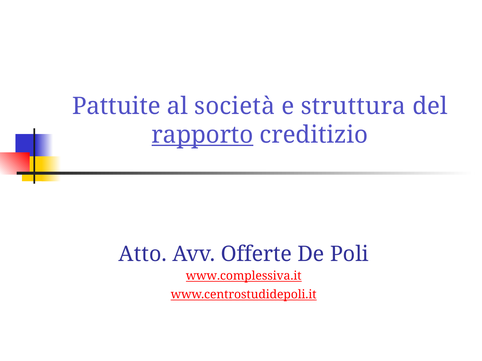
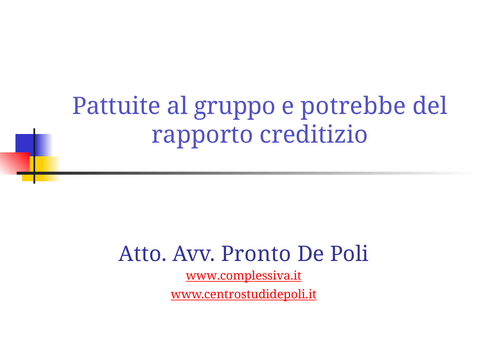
società: società -> gruppo
struttura: struttura -> potrebbe
rapporto underline: present -> none
Offerte: Offerte -> Pronto
